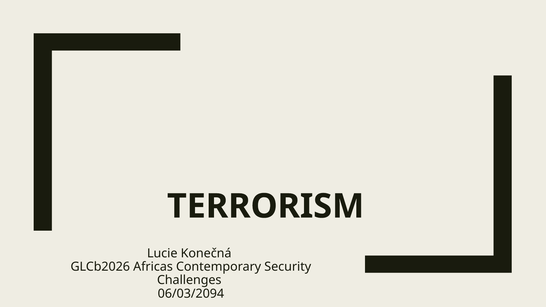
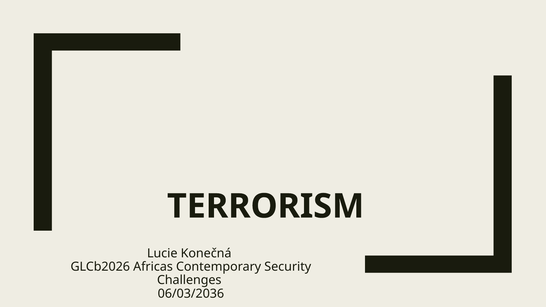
06/03/2094: 06/03/2094 -> 06/03/2036
